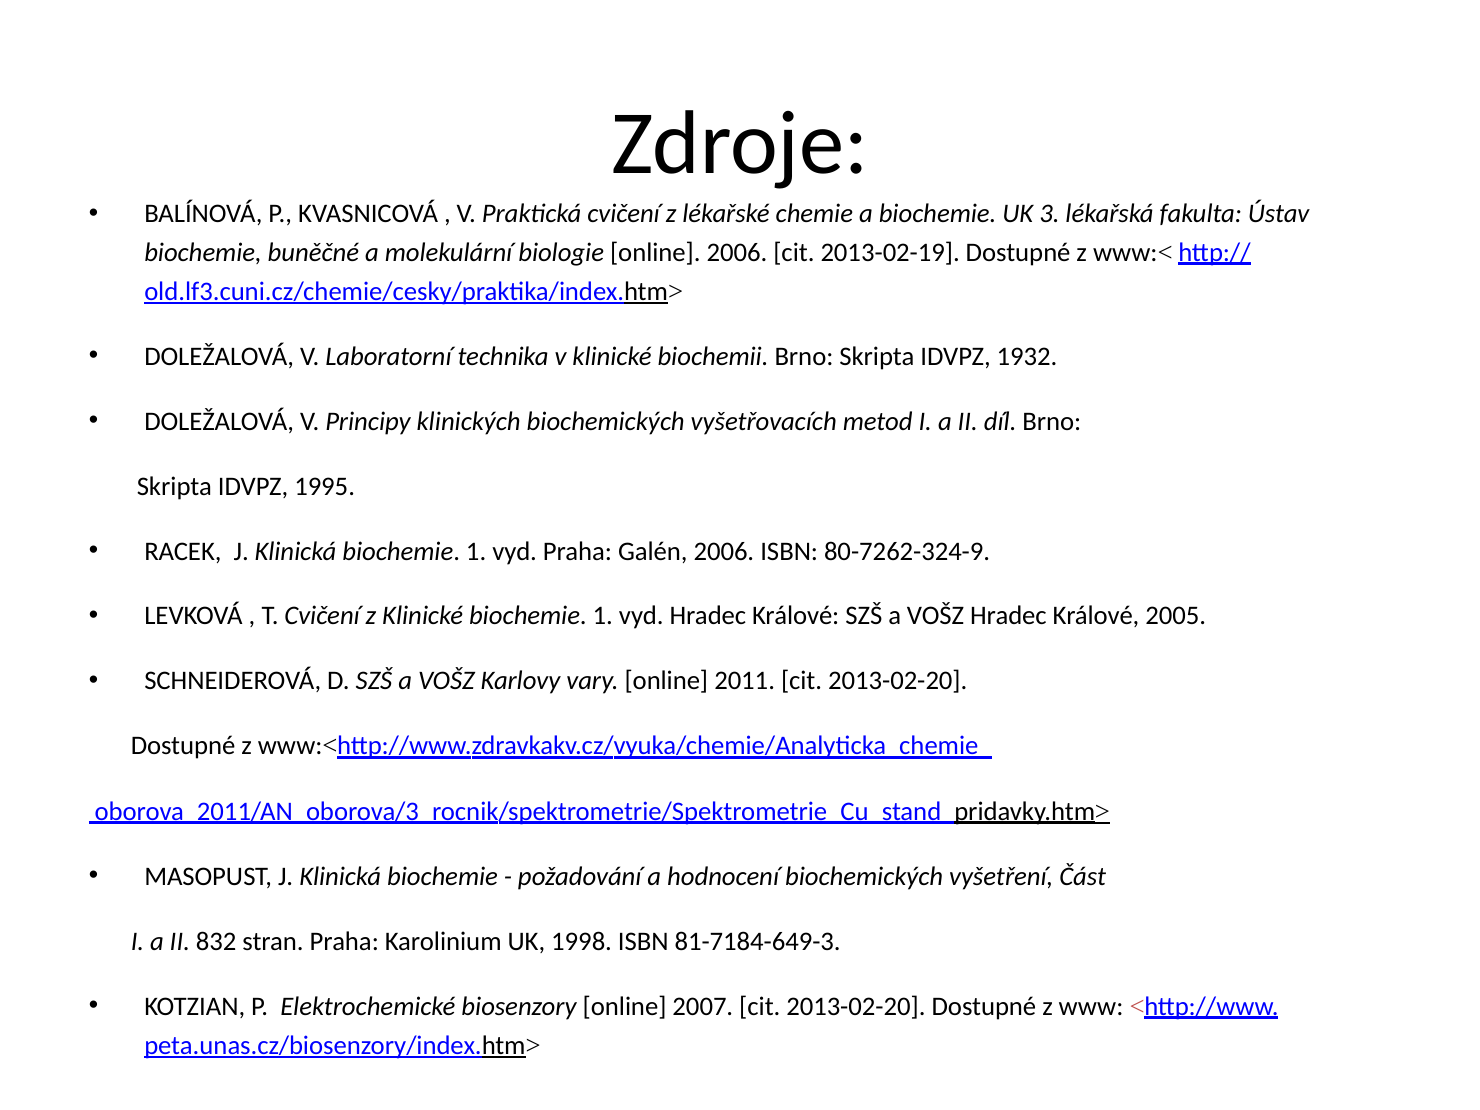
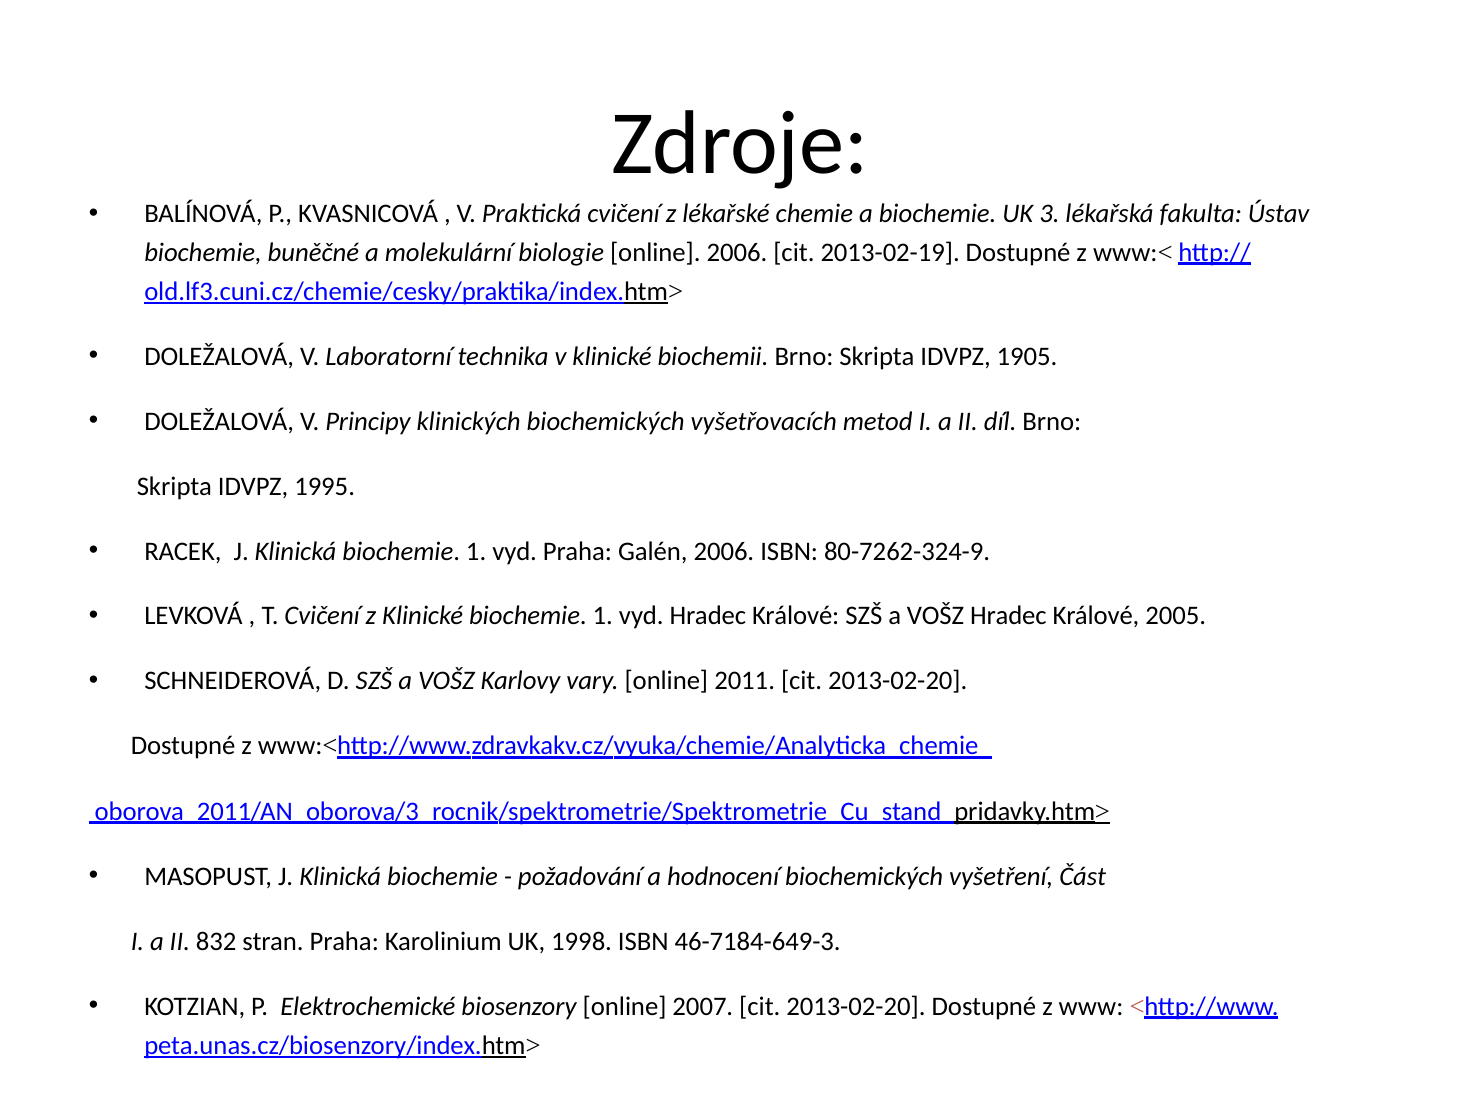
1932: 1932 -> 1905
81-7184-649-3: 81-7184-649-3 -> 46-7184-649-3
